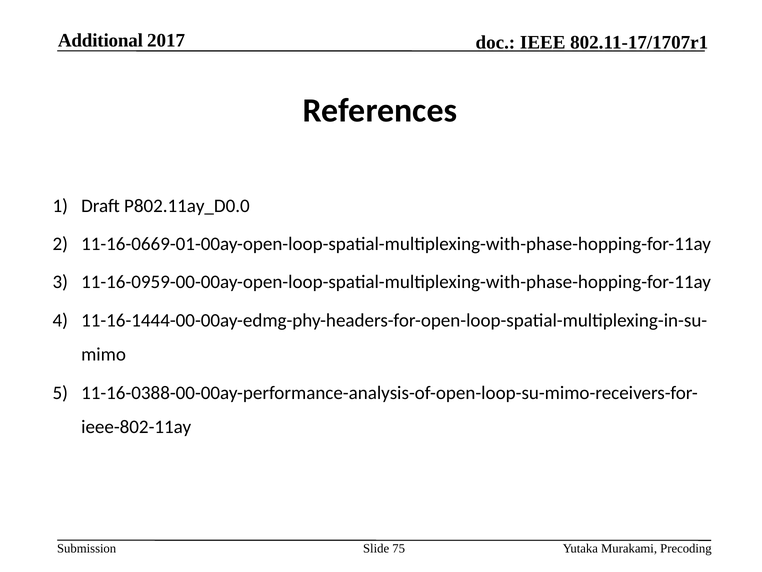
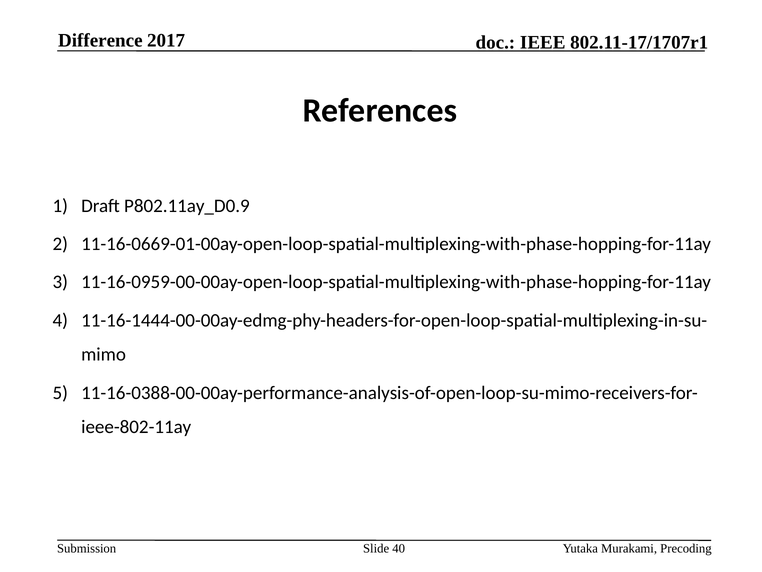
Additional: Additional -> Difference
P802.11ay_D0.0: P802.11ay_D0.0 -> P802.11ay_D0.9
75: 75 -> 40
